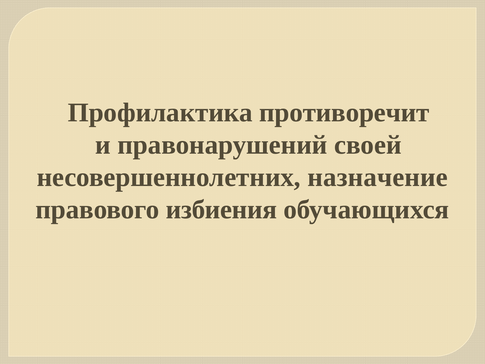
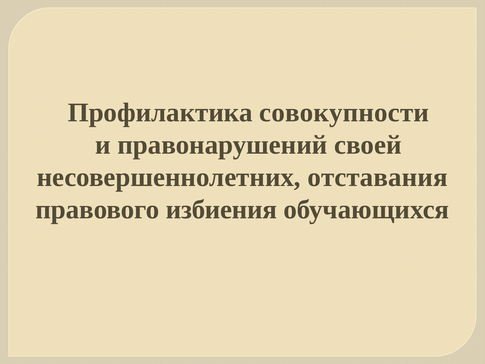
противоречит: противоречит -> совокупности
назначение: назначение -> отставания
